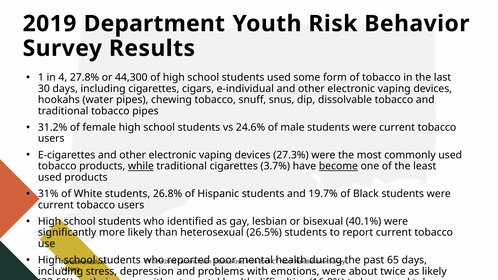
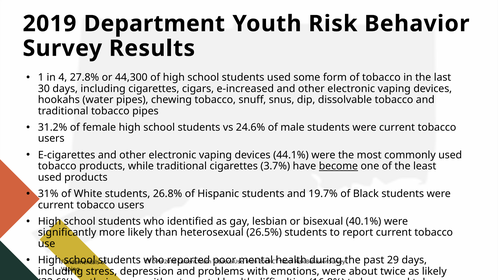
e-individual: e-individual -> e-increased
27.3%: 27.3% -> 44.1%
while underline: present -> none
65: 65 -> 29
